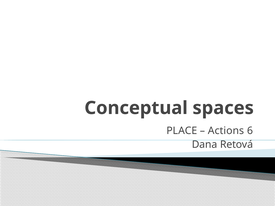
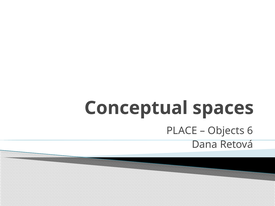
Actions: Actions -> Objects
